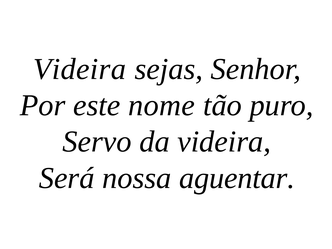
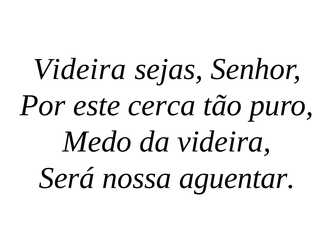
nome: nome -> cerca
Servo: Servo -> Medo
